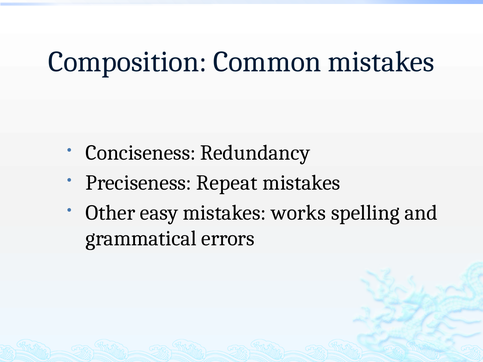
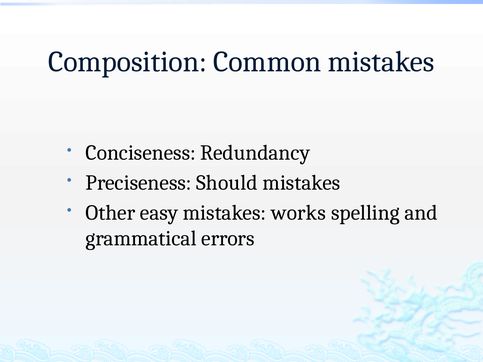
Repeat: Repeat -> Should
